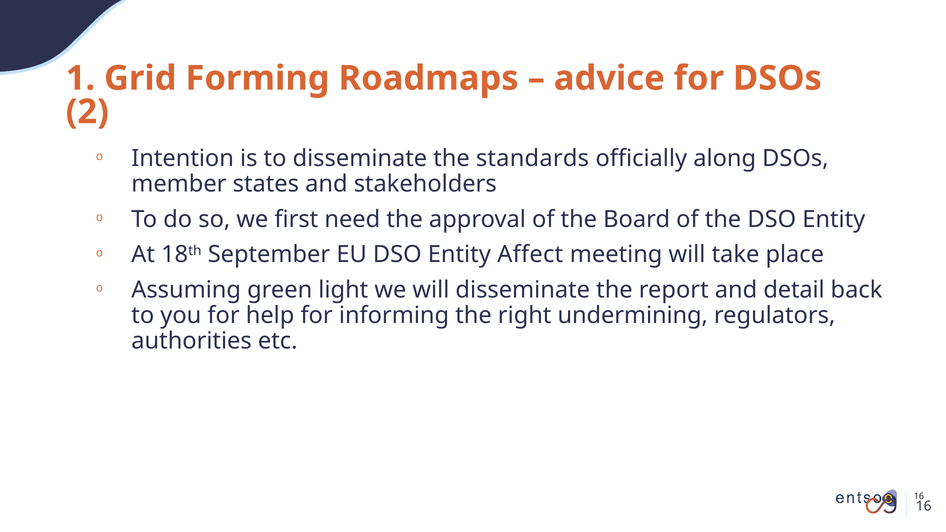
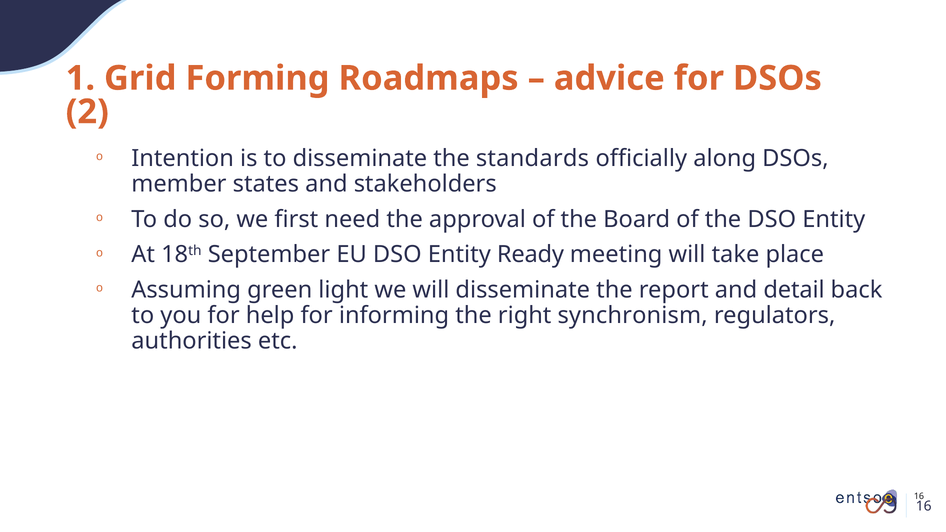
Affect: Affect -> Ready
undermining: undermining -> synchronism
